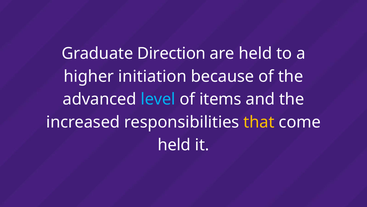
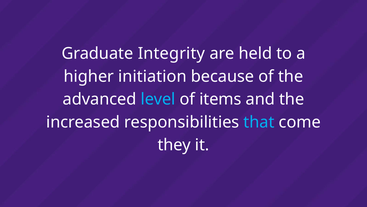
Direction: Direction -> Integrity
that colour: yellow -> light blue
held at (174, 145): held -> they
